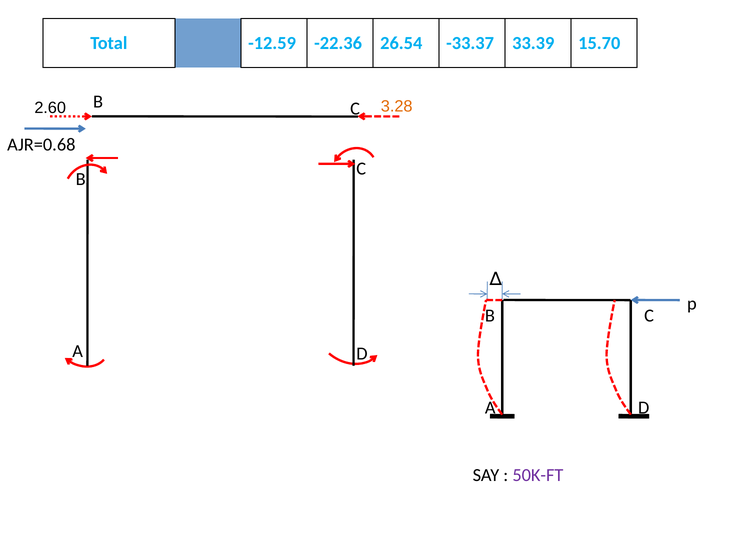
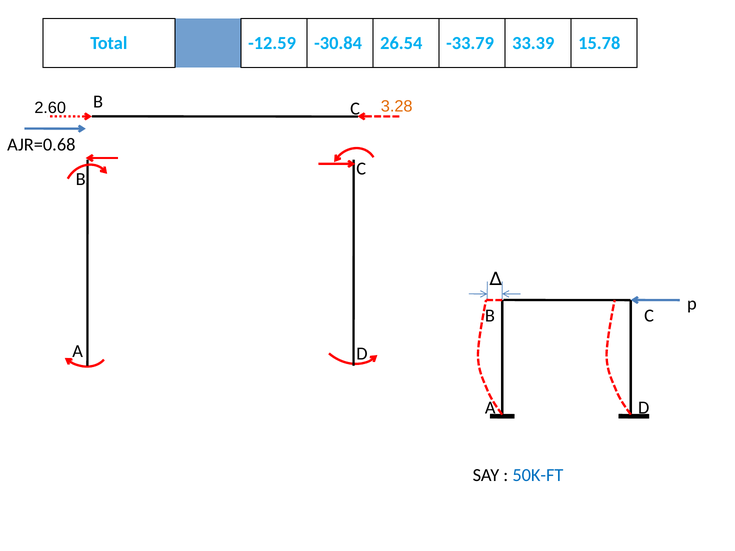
-22.36: -22.36 -> -30.84
-33.37: -33.37 -> -33.79
15.70: 15.70 -> 15.78
50K-FT colour: purple -> blue
